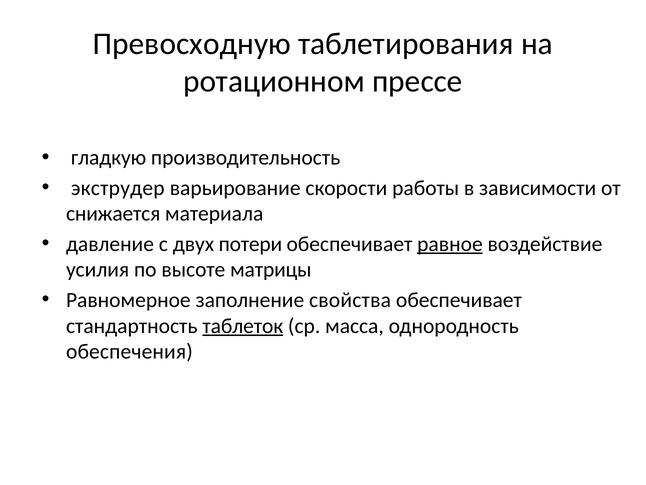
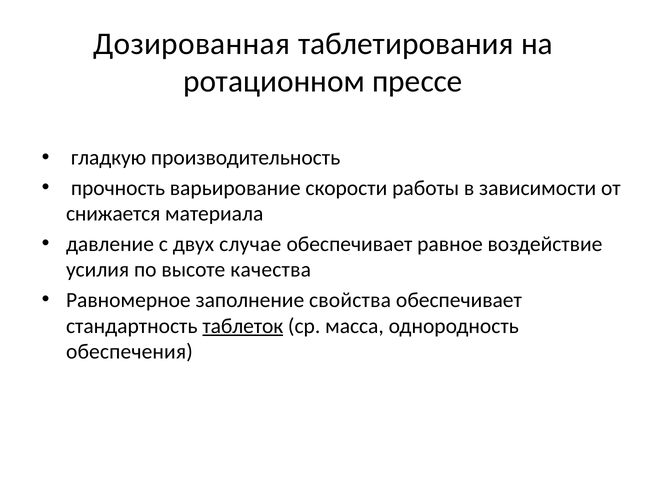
Превосходную: Превосходную -> Дозированная
экструдер: экструдер -> прочность
потери: потери -> случае
равное underline: present -> none
матрицы: матрицы -> качества
